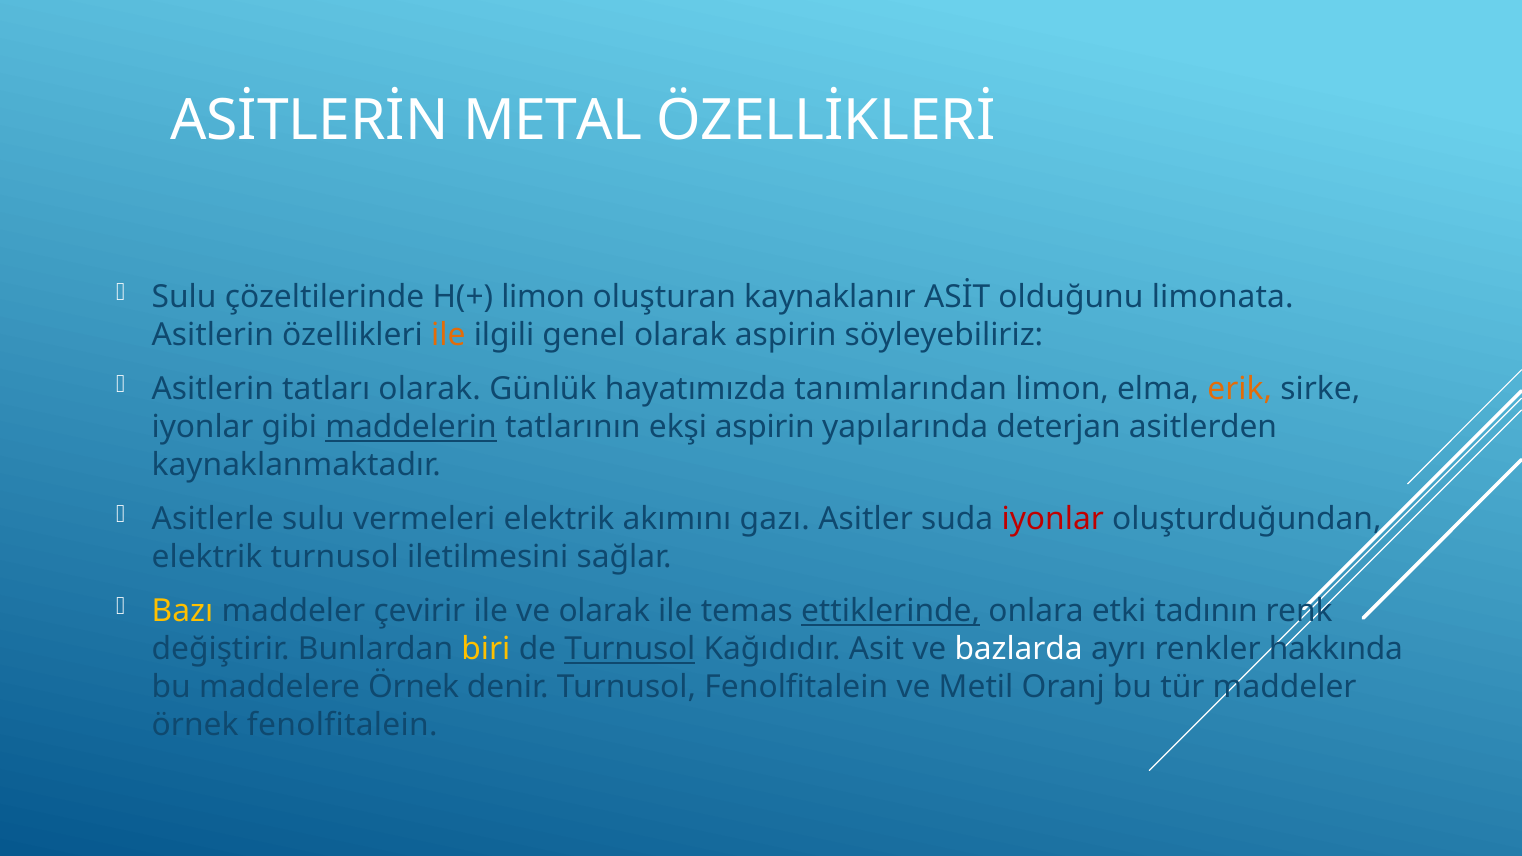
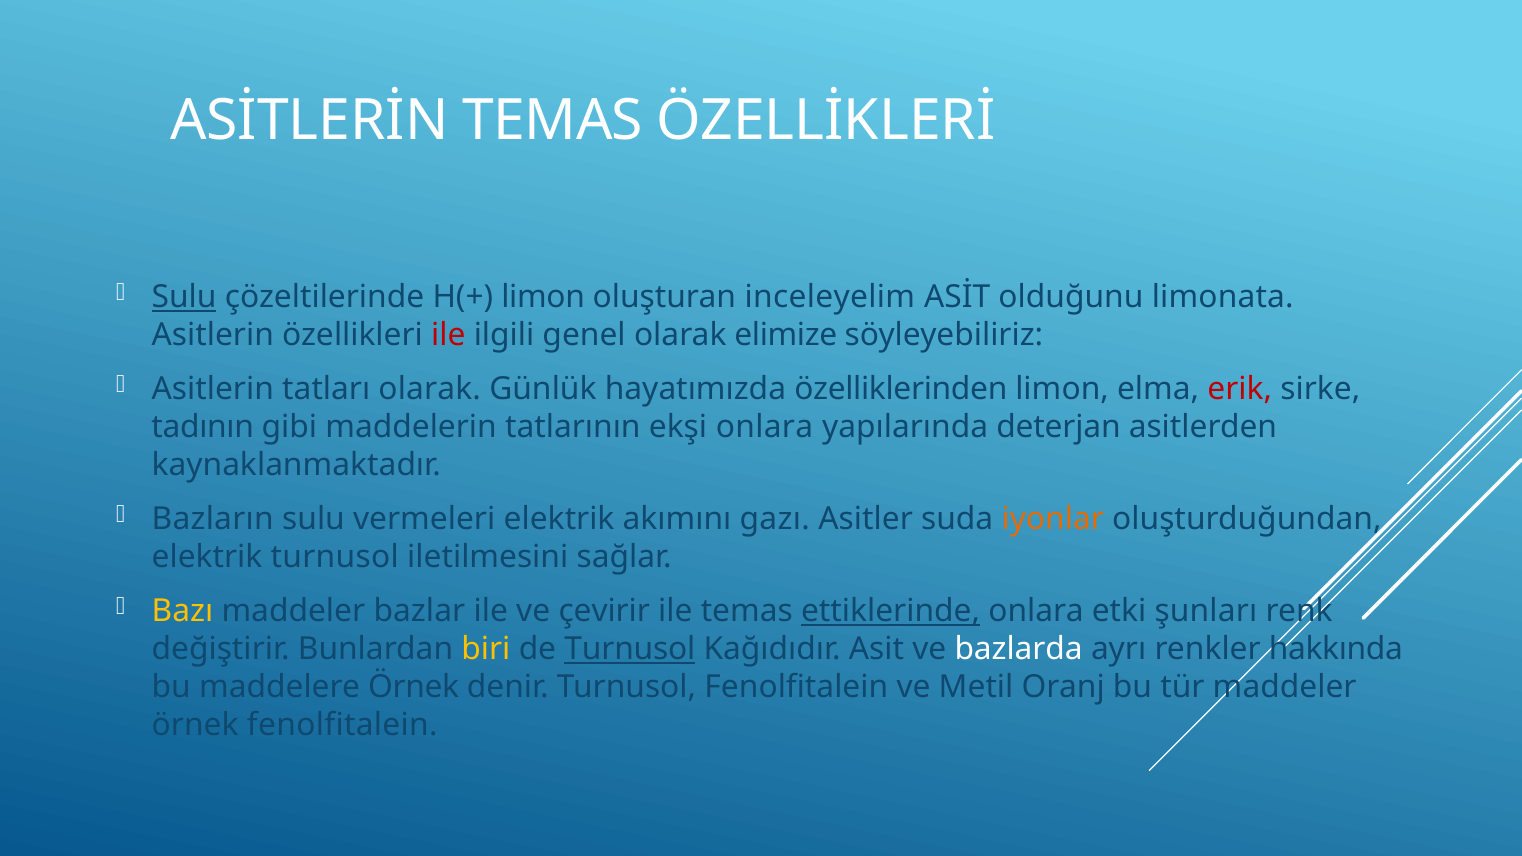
METAL at (553, 121): METAL -> TEMAS
Sulu at (184, 297) underline: none -> present
kaynaklanır: kaynaklanır -> inceleyelim
ile at (448, 335) colour: orange -> red
olarak aspirin: aspirin -> elimize
tanımlarından: tanımlarından -> özelliklerinden
erik colour: orange -> red
iyonlar at (203, 427): iyonlar -> tadının
maddelerin underline: present -> none
ekşi aspirin: aspirin -> onlara
Asitlerle: Asitlerle -> Bazların
iyonlar at (1053, 519) colour: red -> orange
çevirir: çevirir -> bazlar
ve olarak: olarak -> çevirir
tadının: tadının -> şunları
